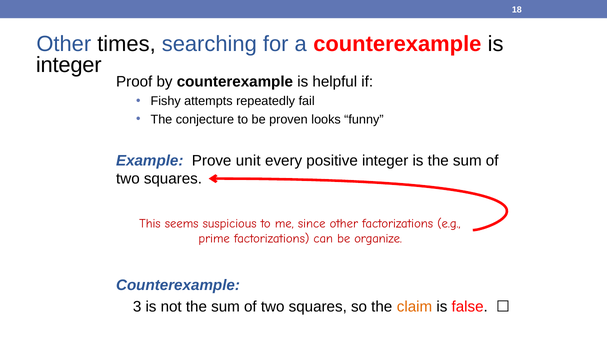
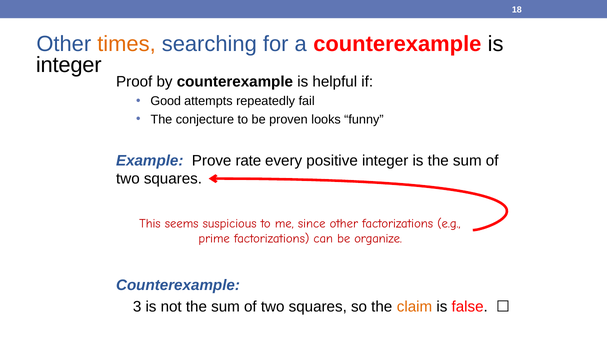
times colour: black -> orange
Fishy: Fishy -> Good
unit: unit -> rate
